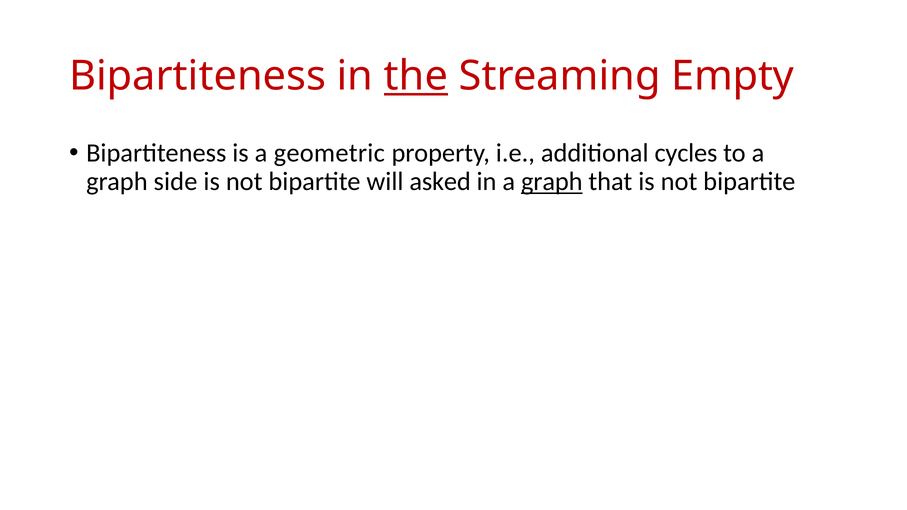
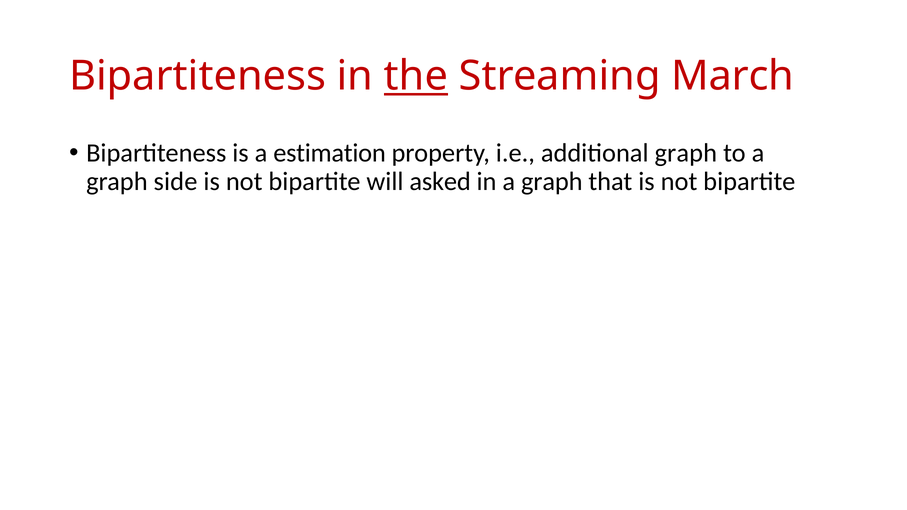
Empty: Empty -> March
geometric: geometric -> estimation
additional cycles: cycles -> graph
graph at (552, 182) underline: present -> none
